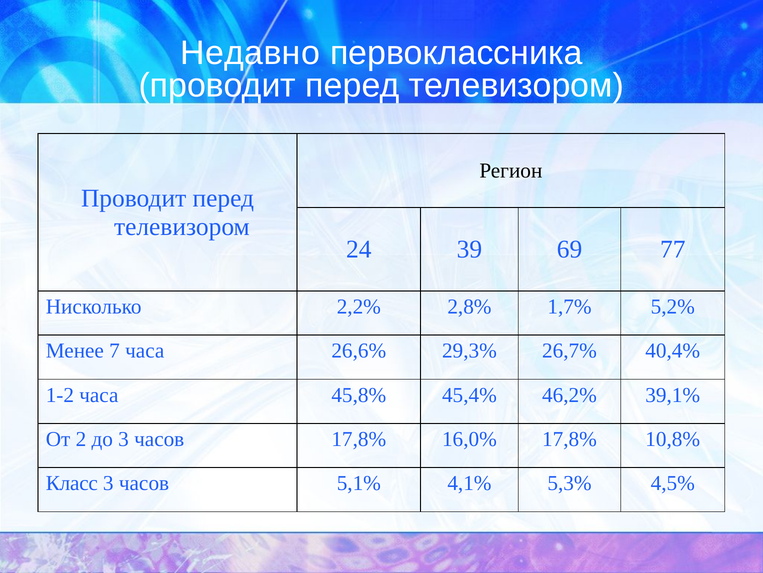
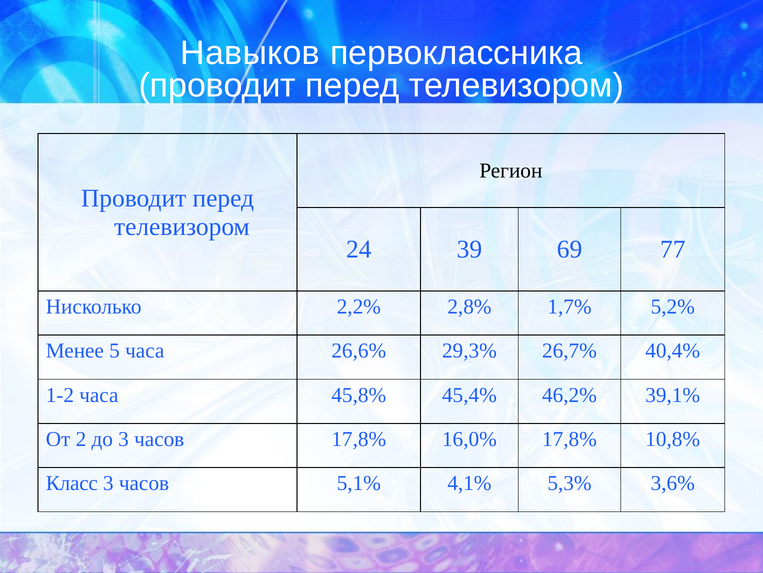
Недавно: Недавно -> Навыков
7: 7 -> 5
4,5%: 4,5% -> 3,6%
